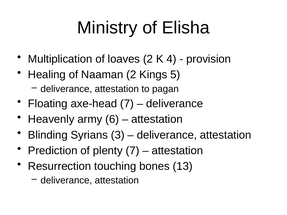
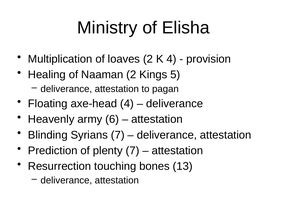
axe-head 7: 7 -> 4
Syrians 3: 3 -> 7
